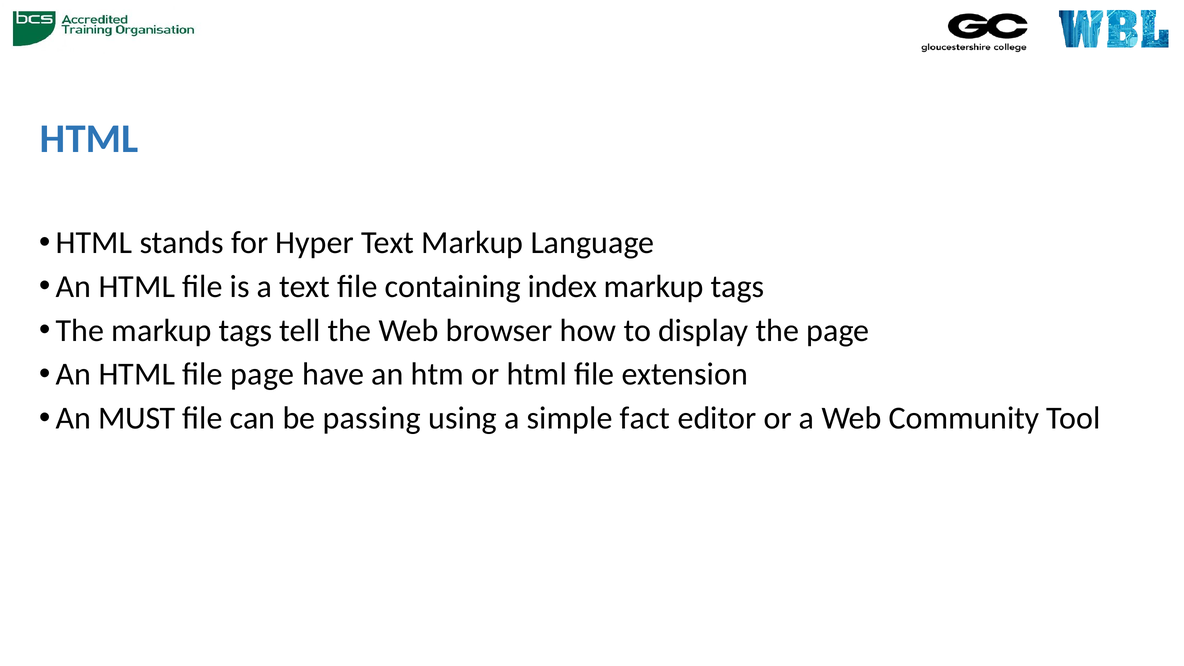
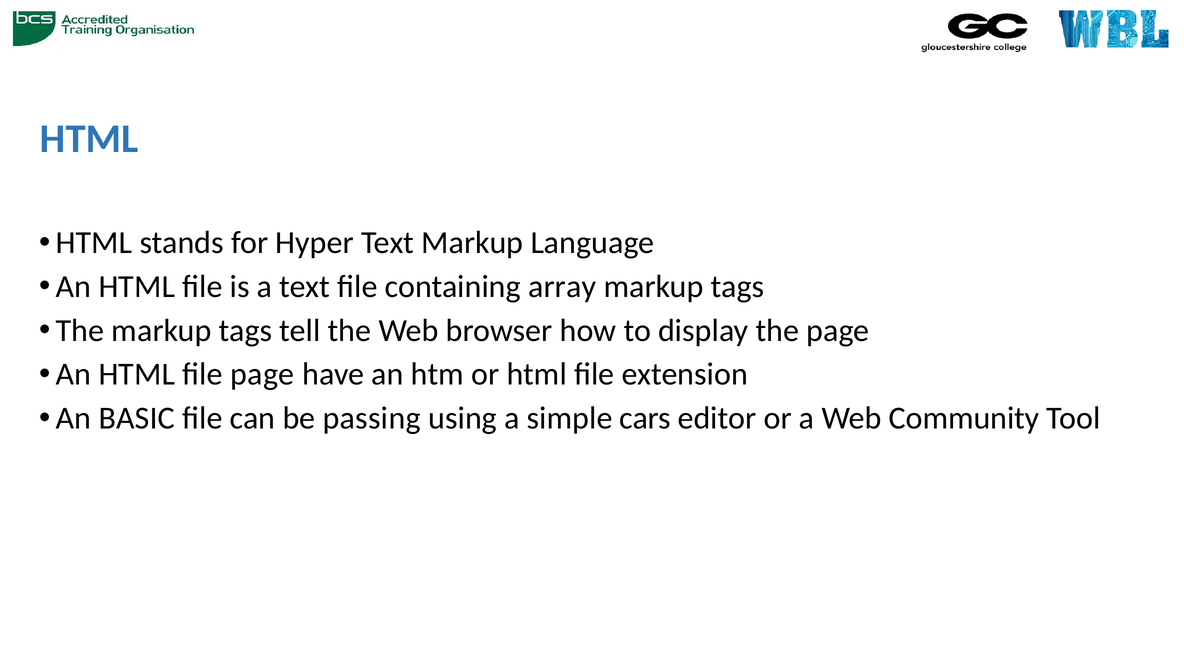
index: index -> array
MUST: MUST -> BASIC
fact: fact -> cars
